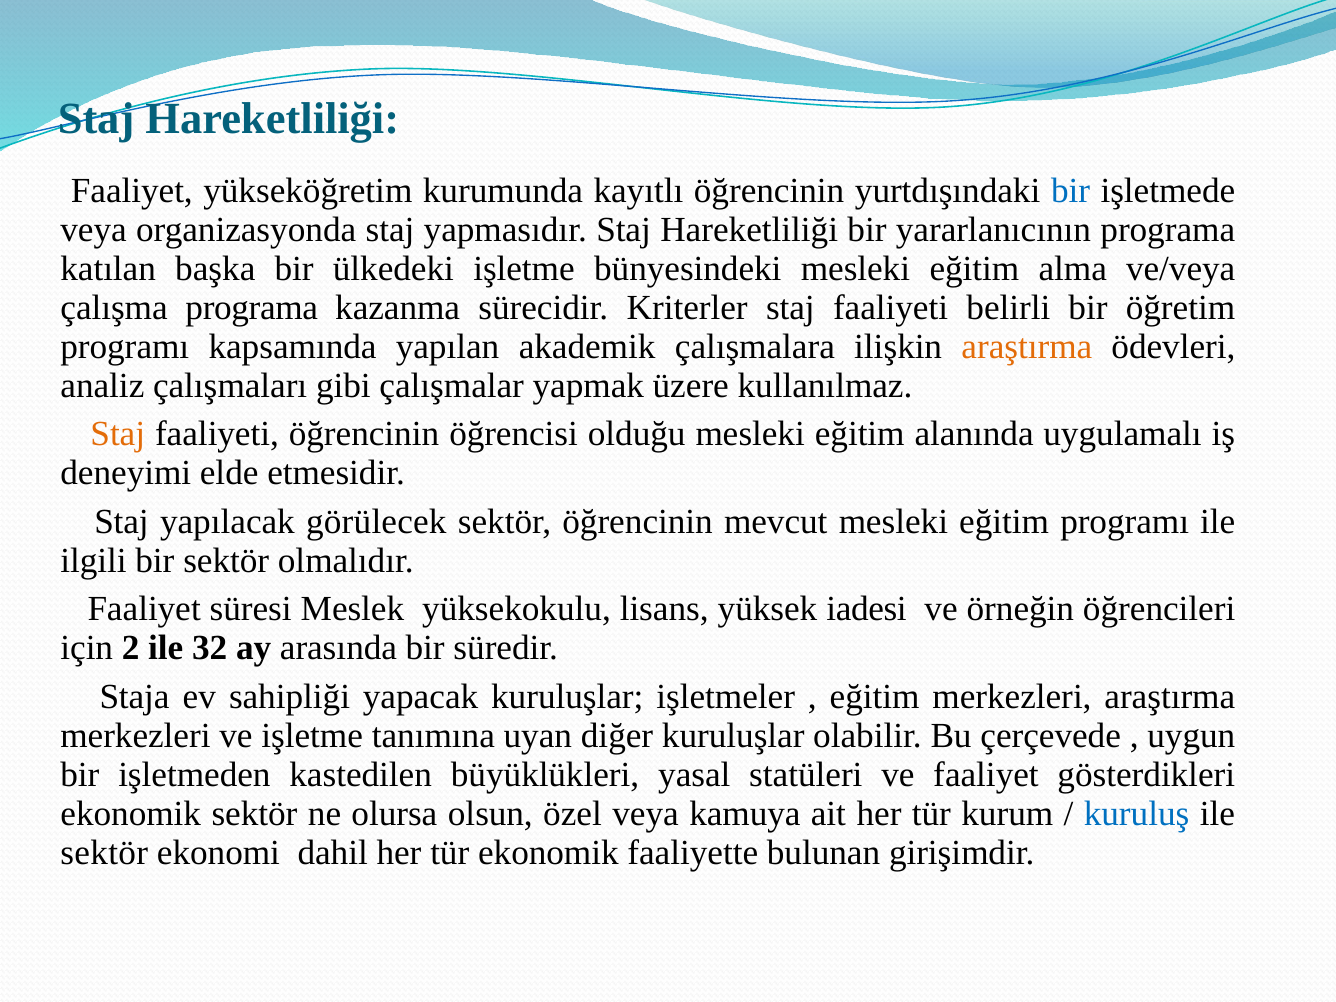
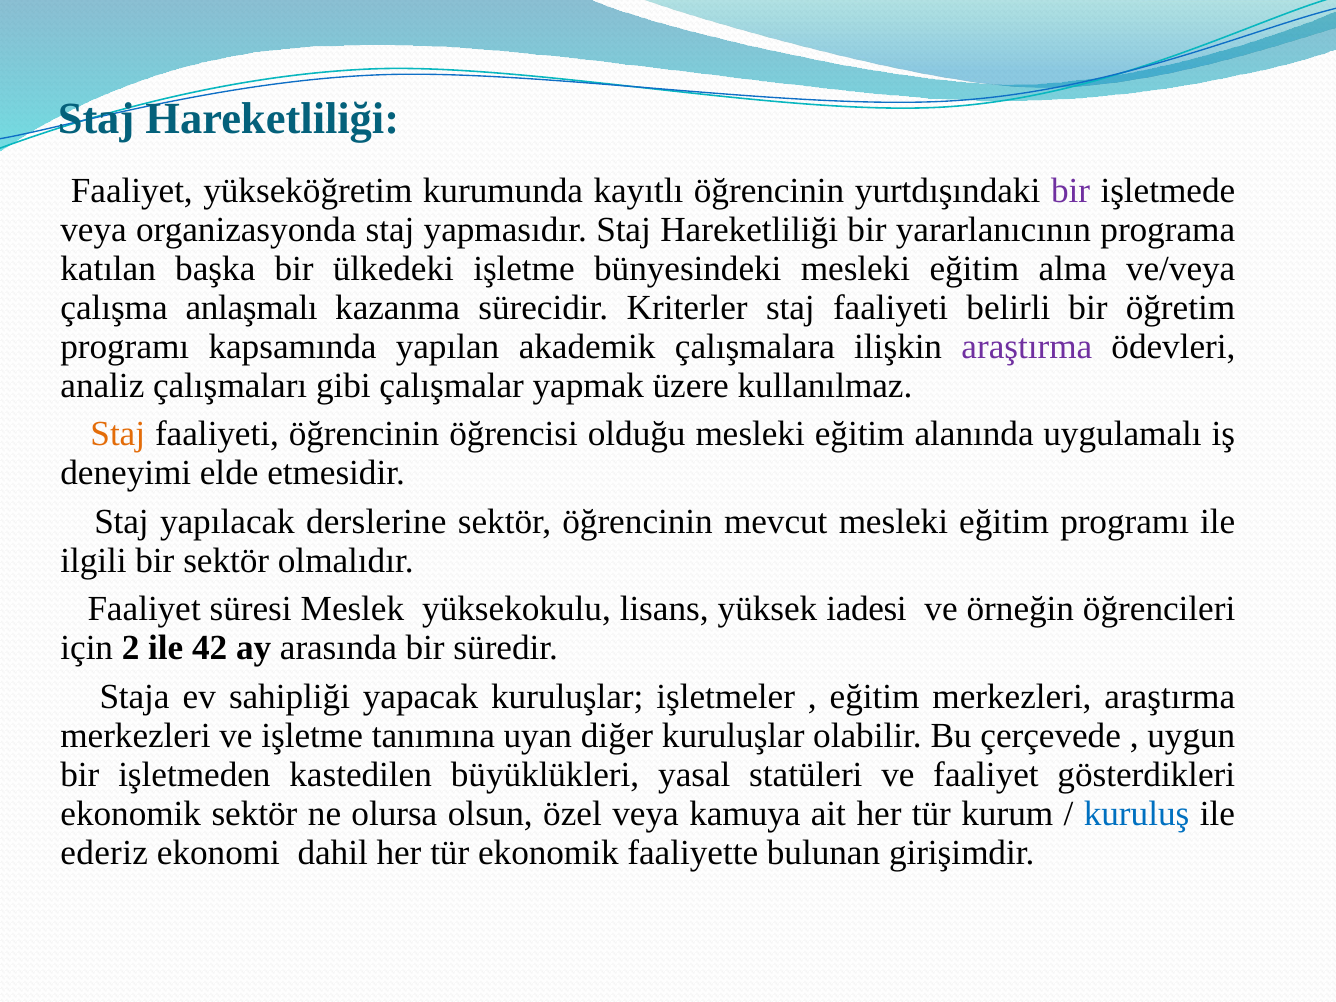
bir at (1071, 191) colour: blue -> purple
çalışma programa: programa -> anlaşmalı
araştırma at (1027, 347) colour: orange -> purple
görülecek: görülecek -> derslerine
32: 32 -> 42
sektör at (104, 853): sektör -> ederiz
